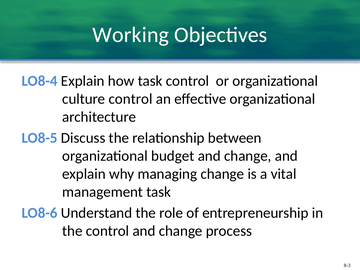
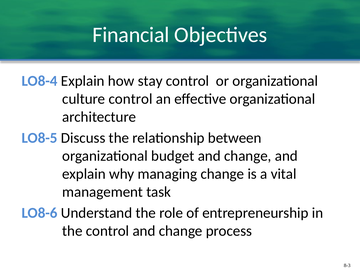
Working: Working -> Financial
how task: task -> stay
